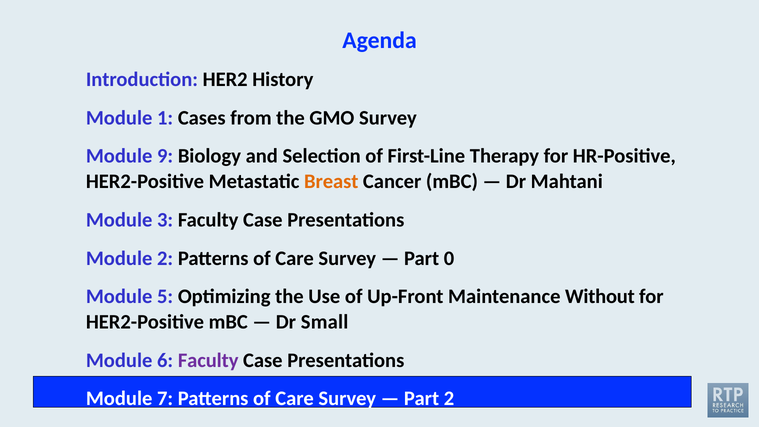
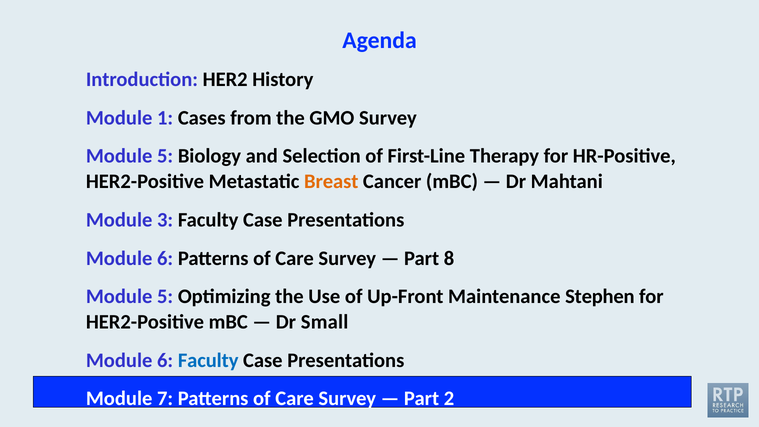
9 at (165, 156): 9 -> 5
2 at (165, 258): 2 -> 6
0: 0 -> 8
Without: Without -> Stephen
Faculty at (208, 360) colour: purple -> blue
